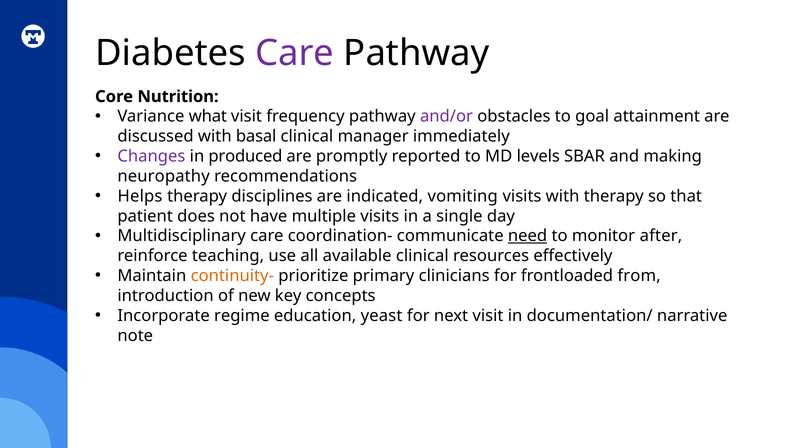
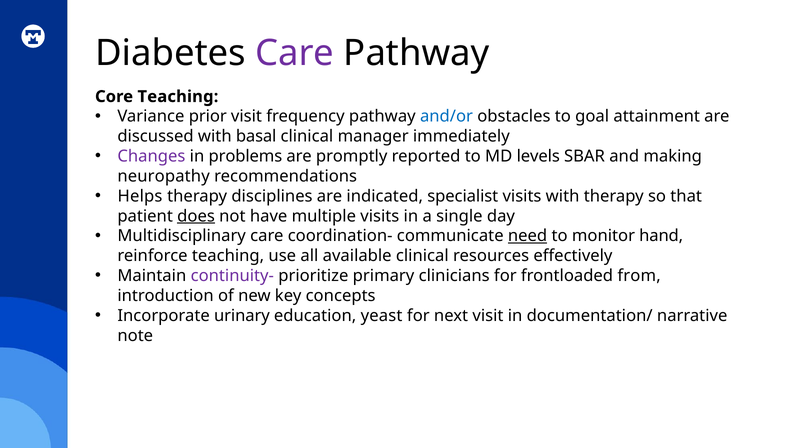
Core Nutrition: Nutrition -> Teaching
what: what -> prior
and/or colour: purple -> blue
produced: produced -> problems
vomiting: vomiting -> specialist
does underline: none -> present
after: after -> hand
continuity- colour: orange -> purple
regime: regime -> urinary
